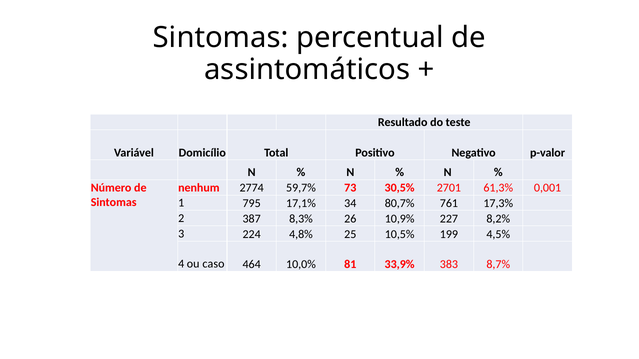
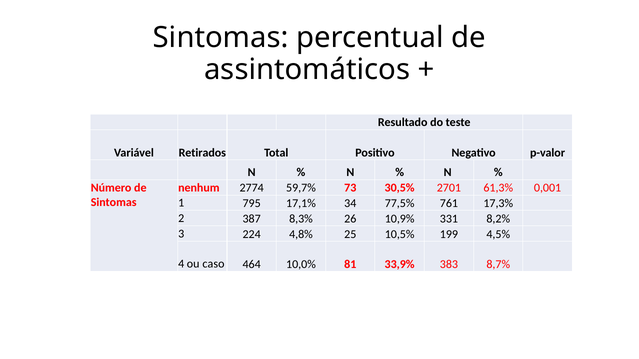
Domicílio: Domicílio -> Retirados
80,7%: 80,7% -> 77,5%
227: 227 -> 331
